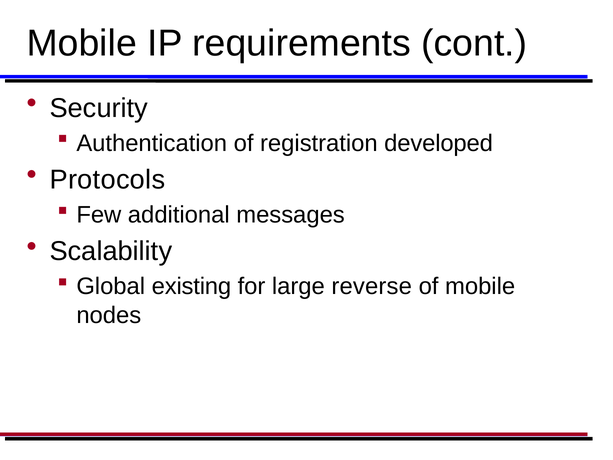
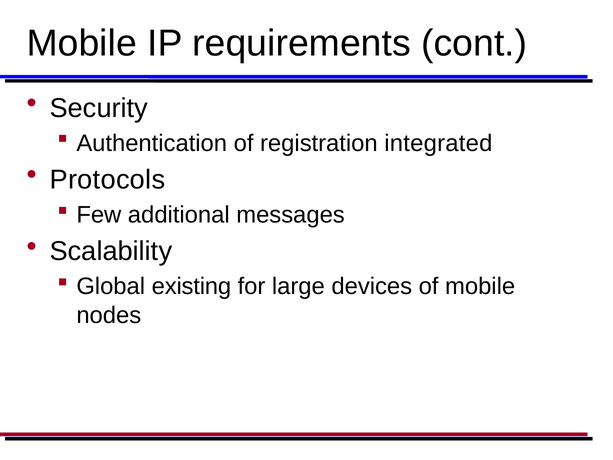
developed: developed -> integrated
reverse: reverse -> devices
